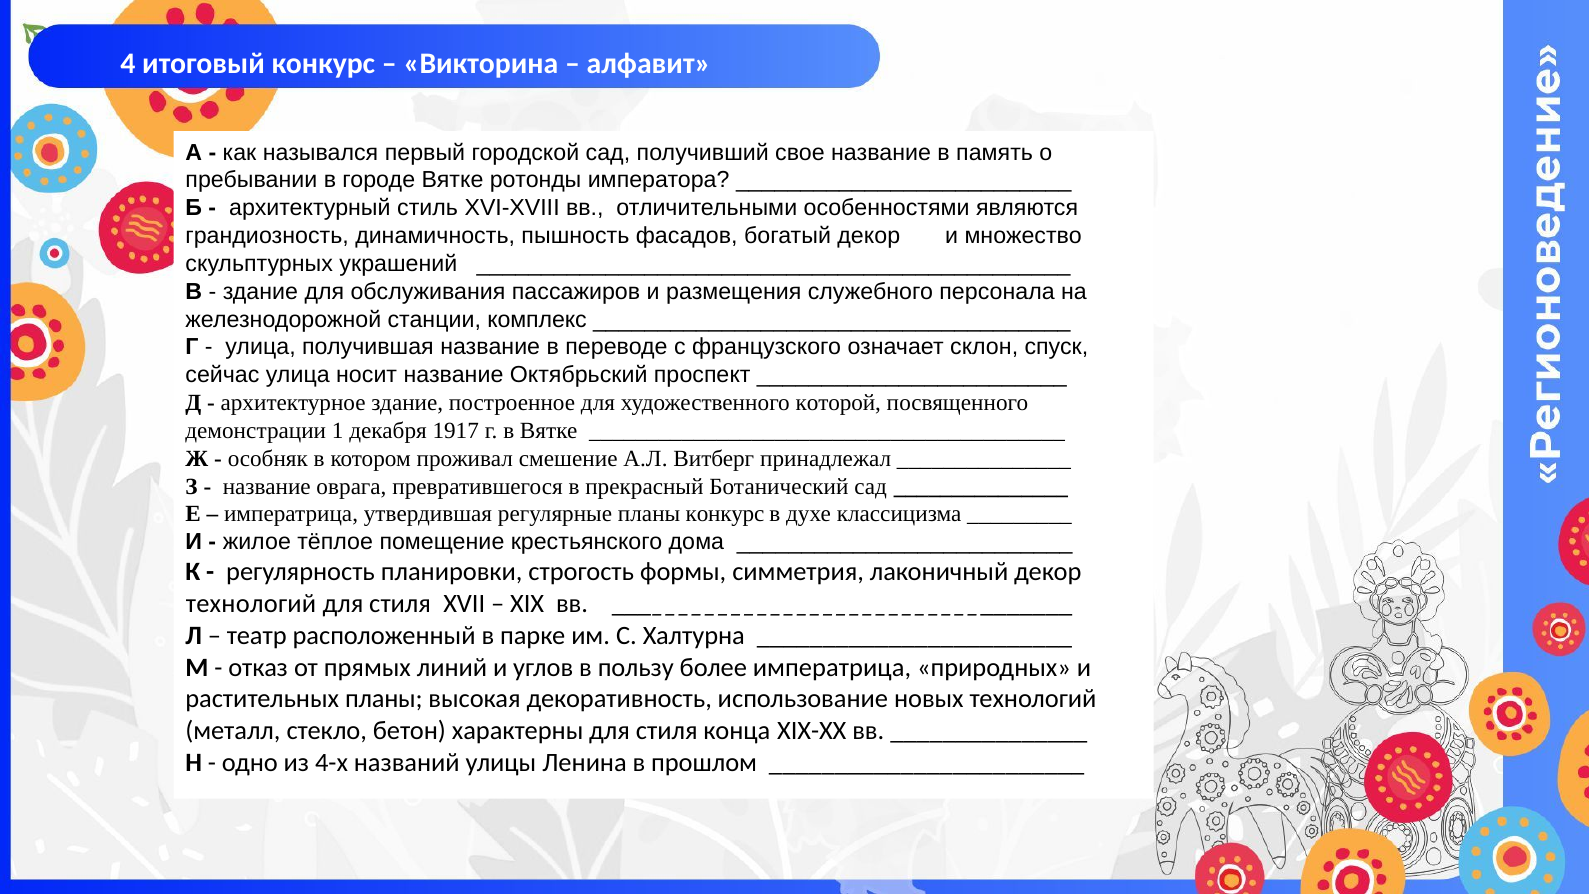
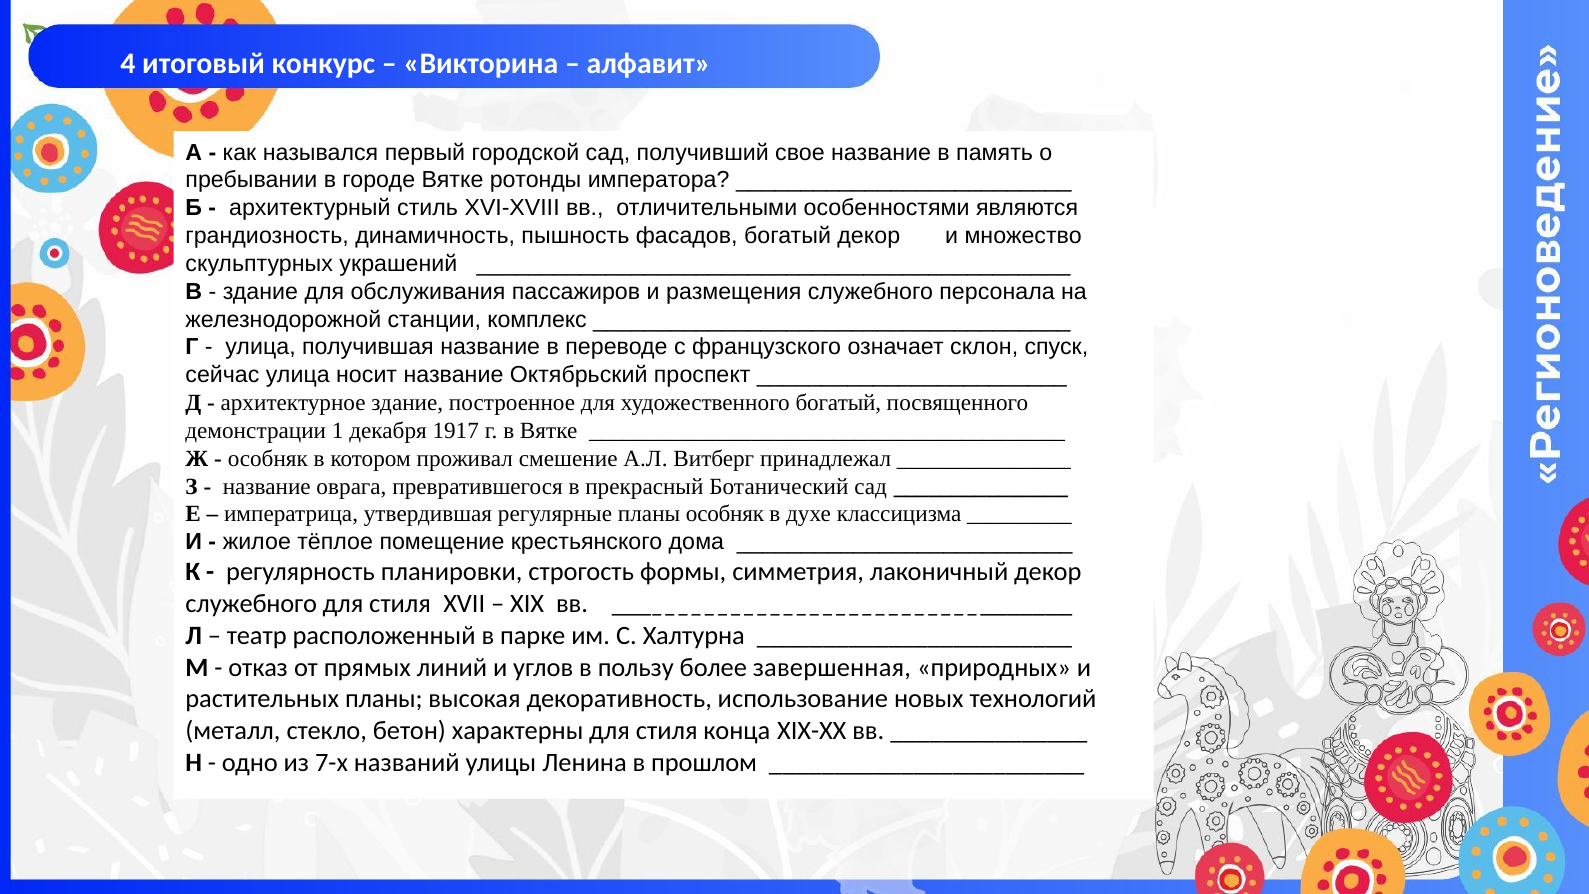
художественного которой: которой -> богатый
планы конкурс: конкурс -> особняк
технологий at (251, 604): технологий -> служебного
более императрица: императрица -> завершенная
4-х: 4-х -> 7-х
